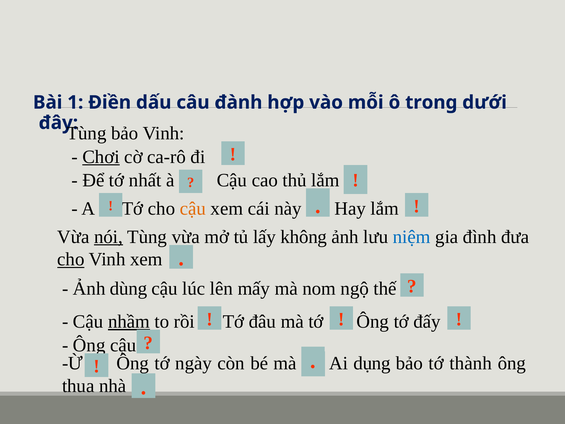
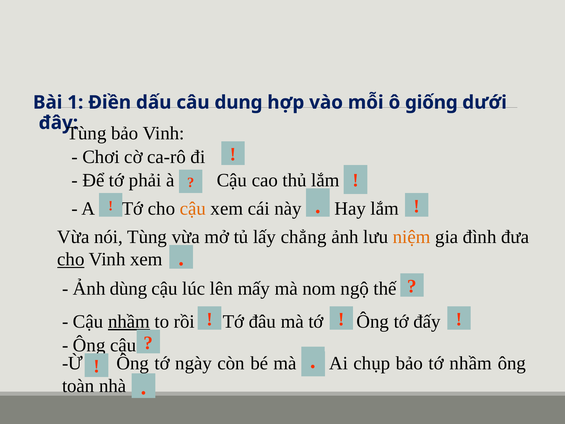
đành: đành -> dung
trong: trong -> giống
Chơi underline: present -> none
nhất: nhất -> phải
nói underline: present -> none
không: không -> chẳng
niệm colour: blue -> orange
dụng: dụng -> chụp
tớ thành: thành -> nhầm
thua: thua -> toàn
